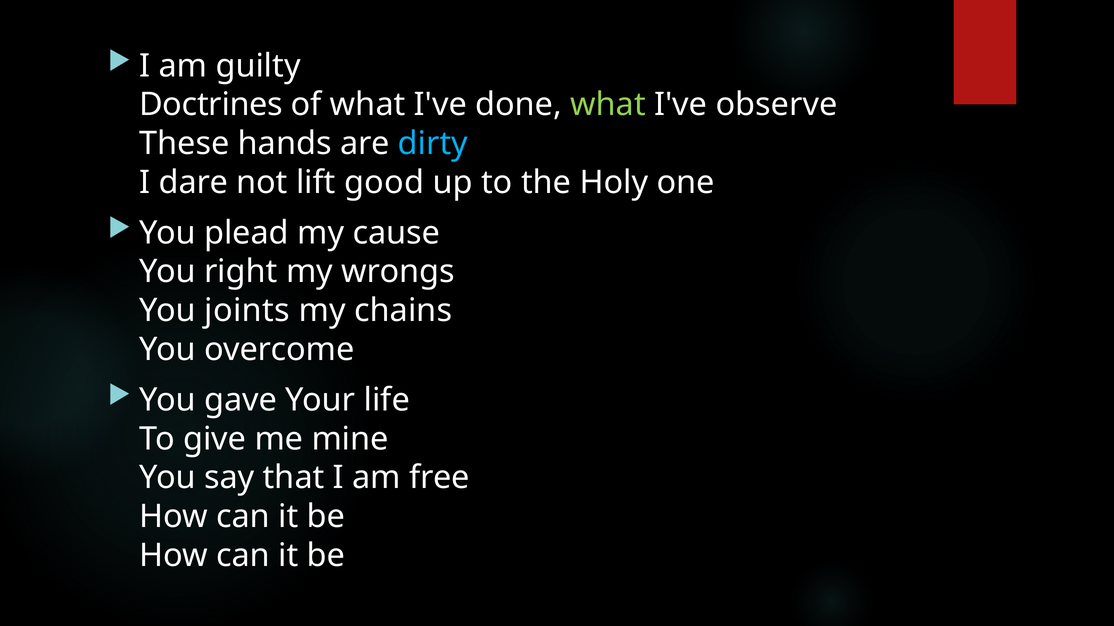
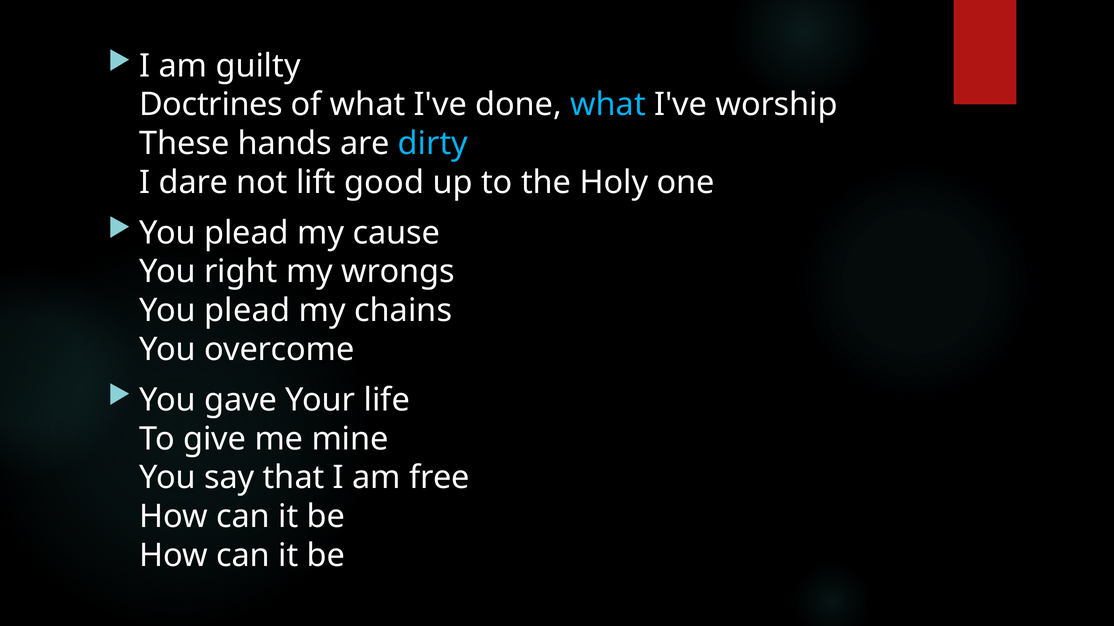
what at (608, 105) colour: light green -> light blue
observe: observe -> worship
joints at (247, 311): joints -> plead
